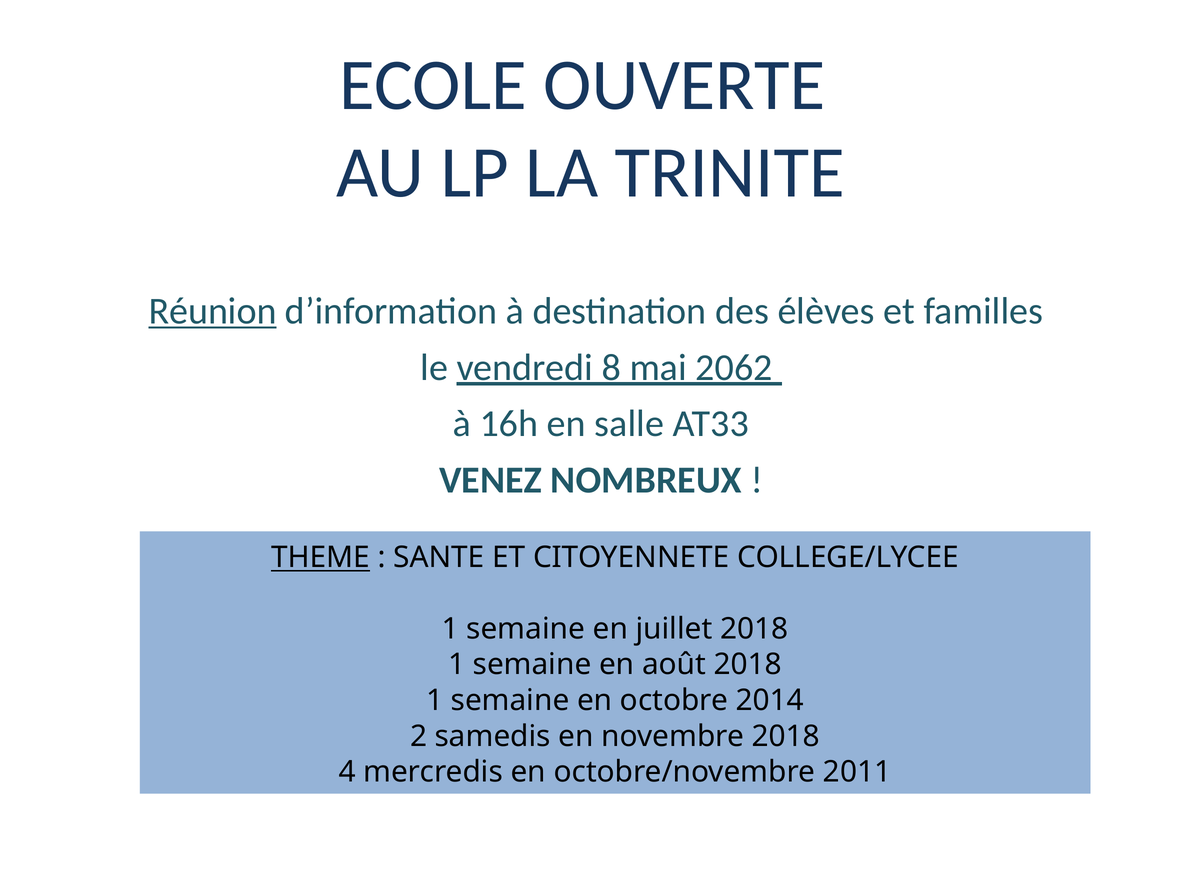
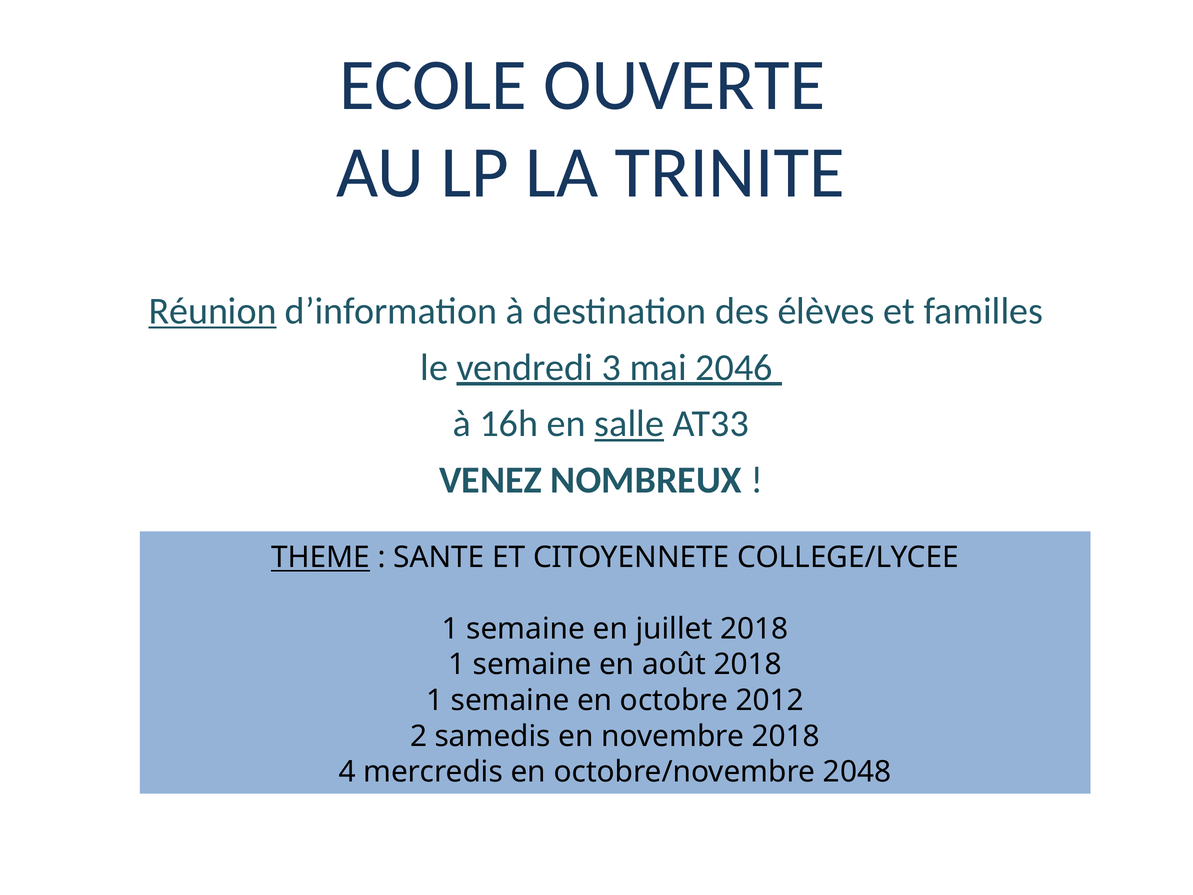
8: 8 -> 3
2062: 2062 -> 2046
salle underline: none -> present
2014: 2014 -> 2012
2011: 2011 -> 2048
